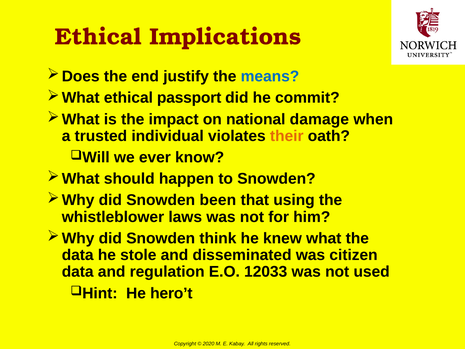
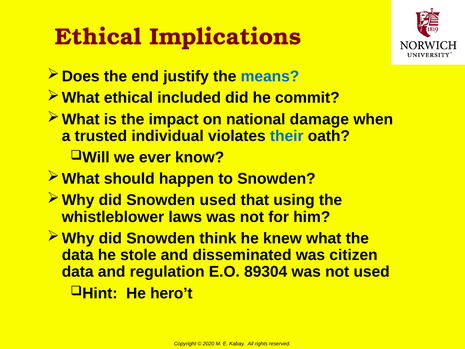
passport: passport -> included
their colour: orange -> blue
Snowden been: been -> used
12033: 12033 -> 89304
